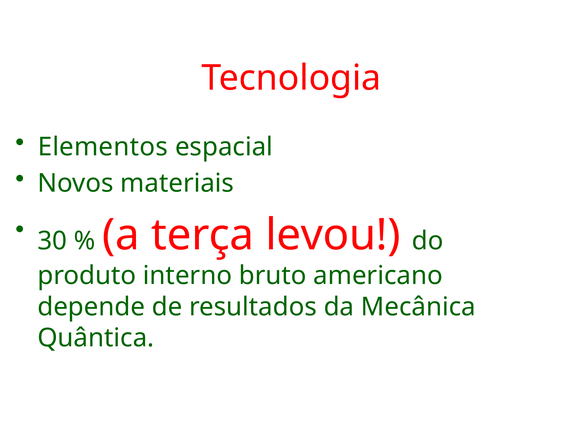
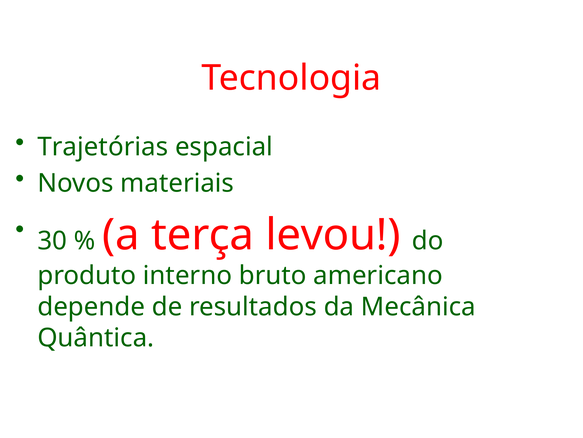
Elementos: Elementos -> Trajetórias
